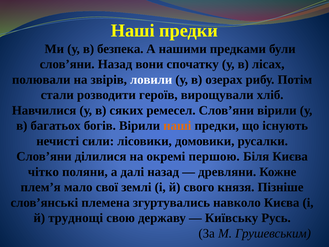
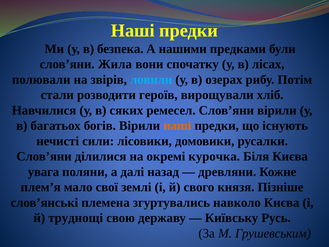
слов’яни Назад: Назад -> Жила
ловили colour: white -> light blue
першою: першою -> курочка
чітко: чітко -> увага
